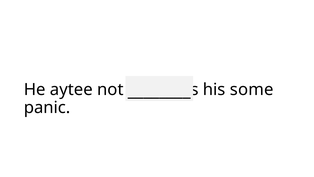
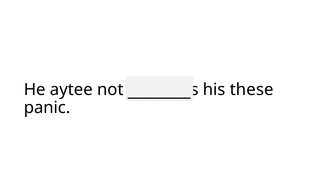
some: some -> these
